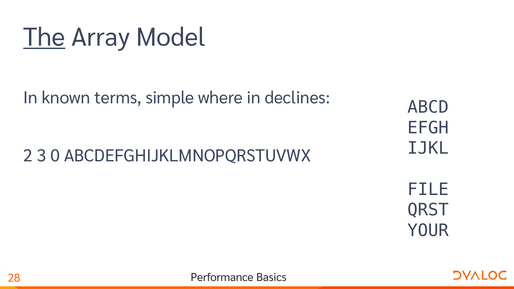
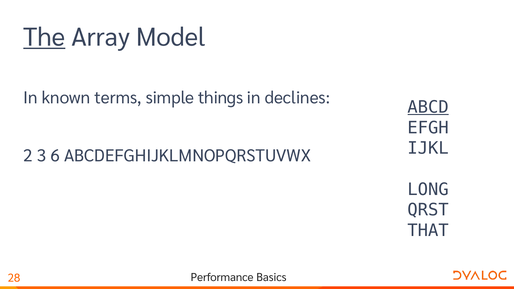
where: where -> things
ABCD underline: none -> present
0: 0 -> 6
FILE: FILE -> LONG
YOUR: YOUR -> THAT
